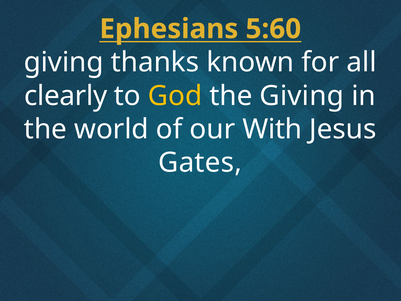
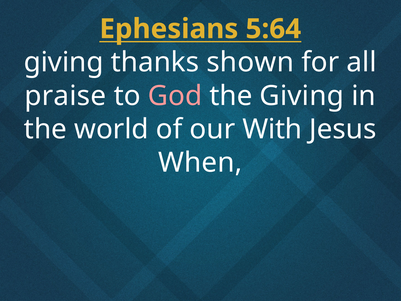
5:60: 5:60 -> 5:64
known: known -> shown
clearly: clearly -> praise
God colour: yellow -> pink
Gates: Gates -> When
